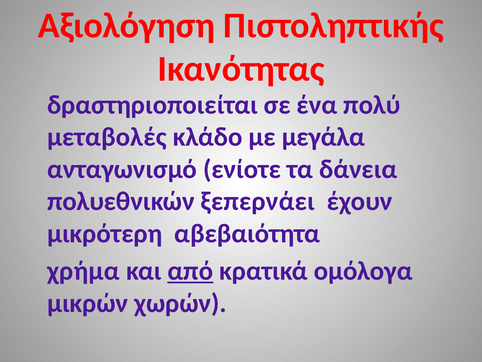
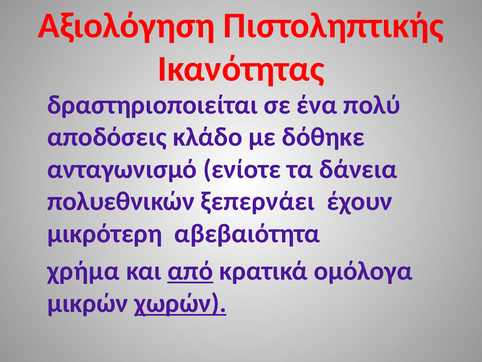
μεταβολές: μεταβολές -> αποδόσεις
μεγάλα: μεγάλα -> δόθηκε
χωρών underline: none -> present
